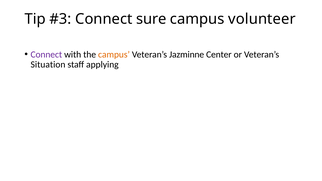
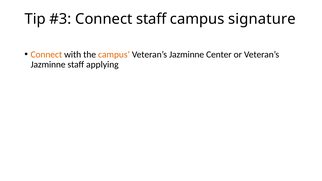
Connect sure: sure -> staff
volunteer: volunteer -> signature
Connect at (46, 54) colour: purple -> orange
Situation at (48, 65): Situation -> Jazminne
